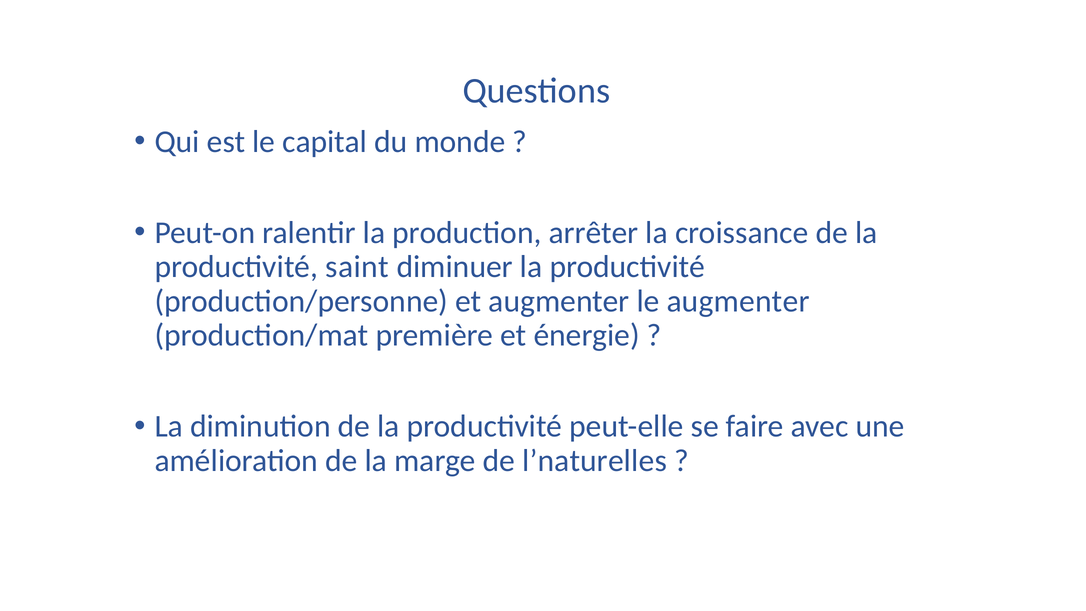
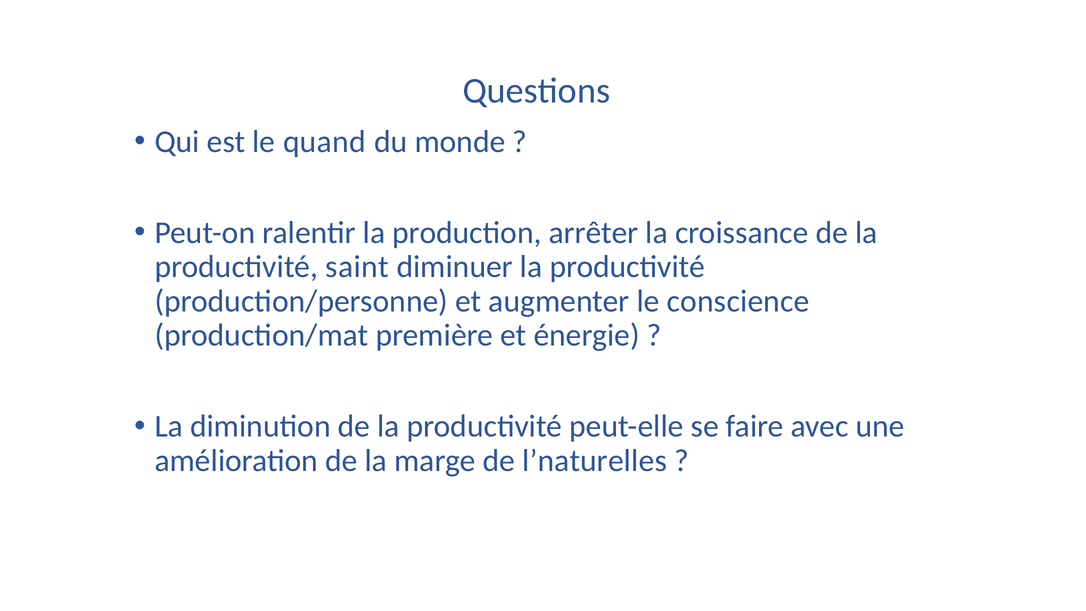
capital: capital -> quand
le augmenter: augmenter -> conscience
